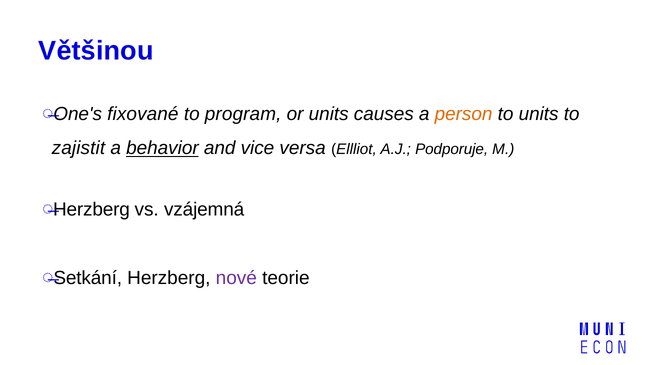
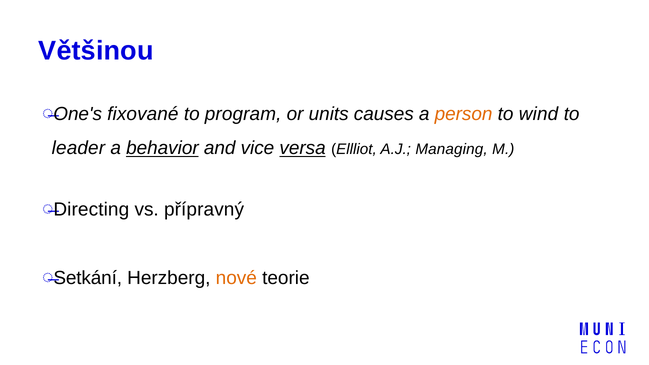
to units: units -> wind
zajistit: zajistit -> leader
versa underline: none -> present
Podporuje: Podporuje -> Managing
Herzberg at (91, 210): Herzberg -> Directing
vzájemná: vzájemná -> přípravný
nové colour: purple -> orange
